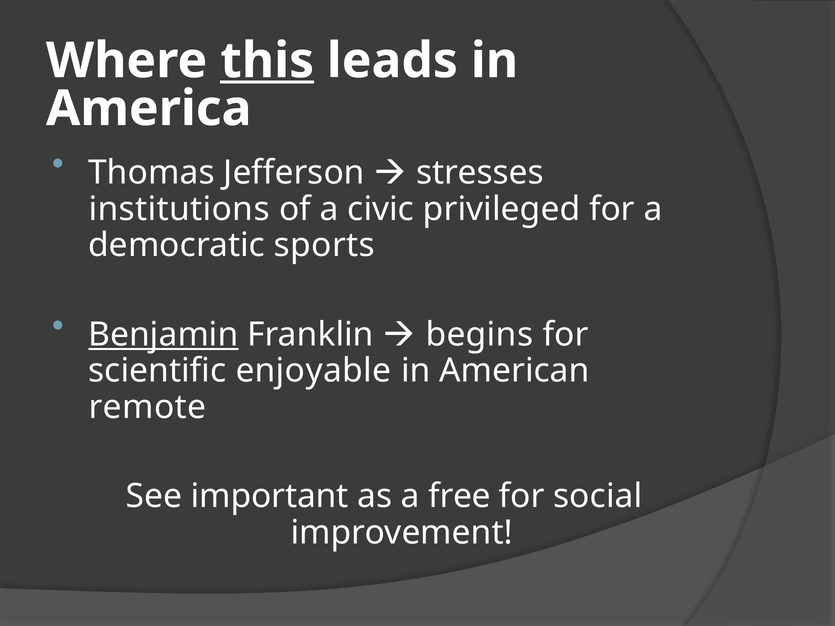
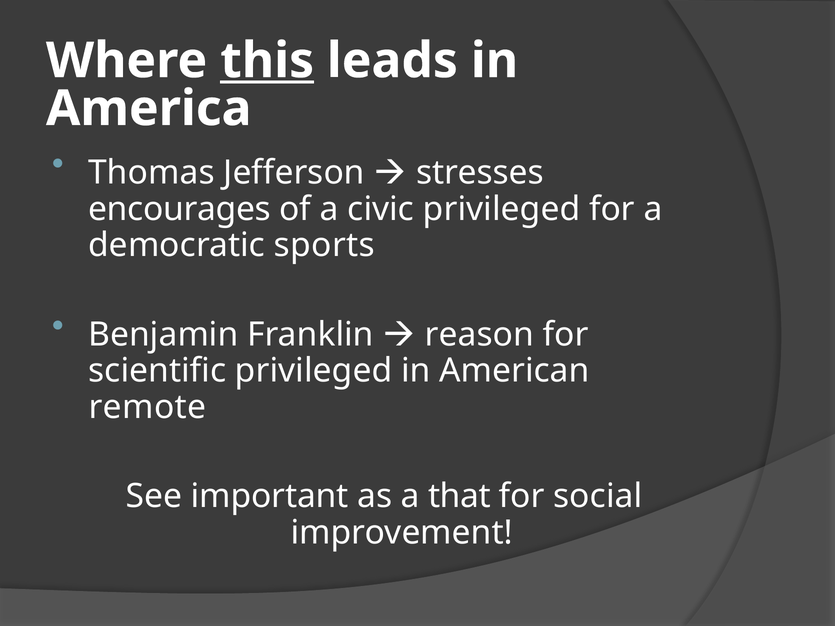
institutions: institutions -> encourages
Benjamin underline: present -> none
begins: begins -> reason
scientific enjoyable: enjoyable -> privileged
free: free -> that
